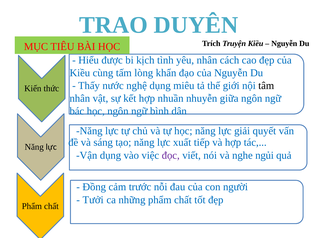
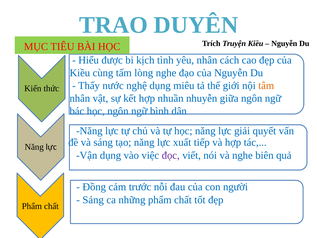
lòng khẩn: khẩn -> nghe
tâm colour: black -> orange
ngủi: ngủi -> biên
Tưởi: Tưởi -> Sảng
